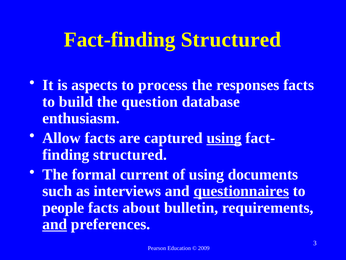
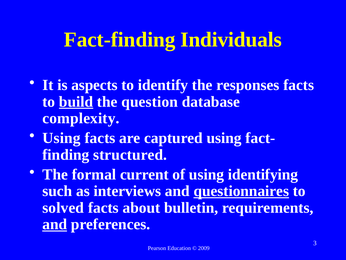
Fact-finding Structured: Structured -> Individuals
process: process -> identify
build underline: none -> present
enthusiasm: enthusiasm -> complexity
Allow at (62, 138): Allow -> Using
using at (224, 138) underline: present -> none
documents: documents -> identifying
people: people -> solved
